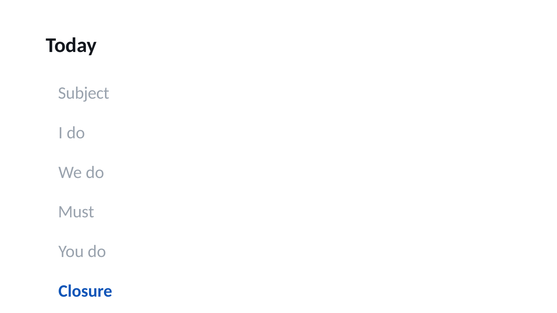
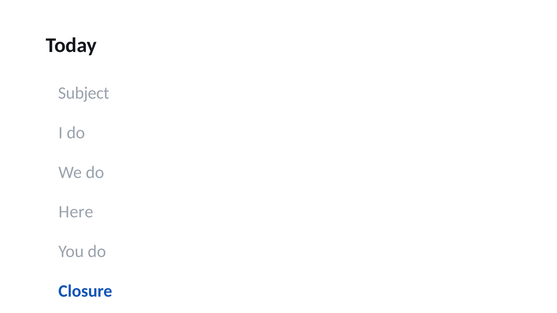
Must: Must -> Here
